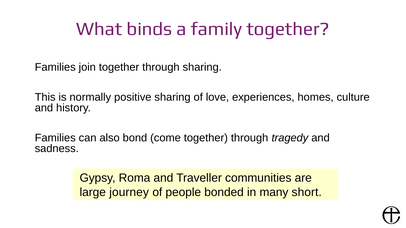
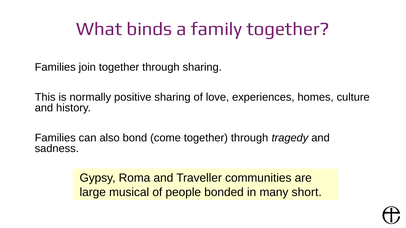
journey: journey -> musical
